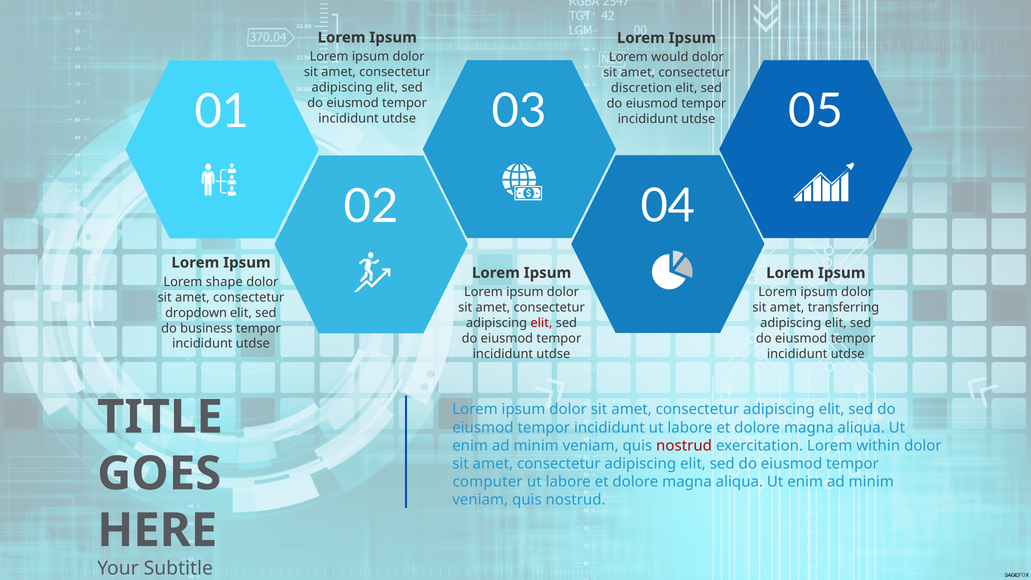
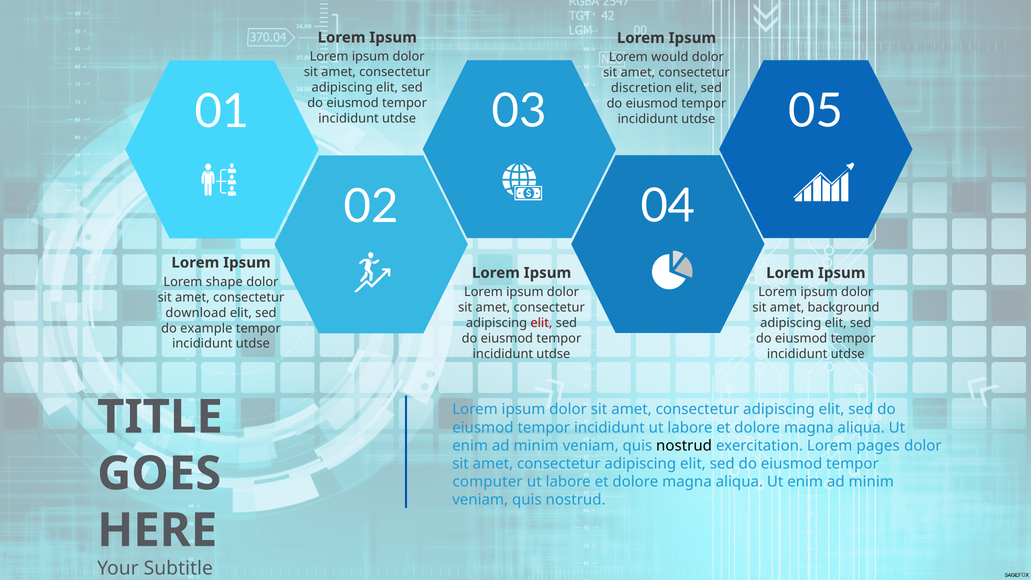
transferring: transferring -> background
dropdown: dropdown -> download
business: business -> example
nostrud at (684, 446) colour: red -> black
within: within -> pages
